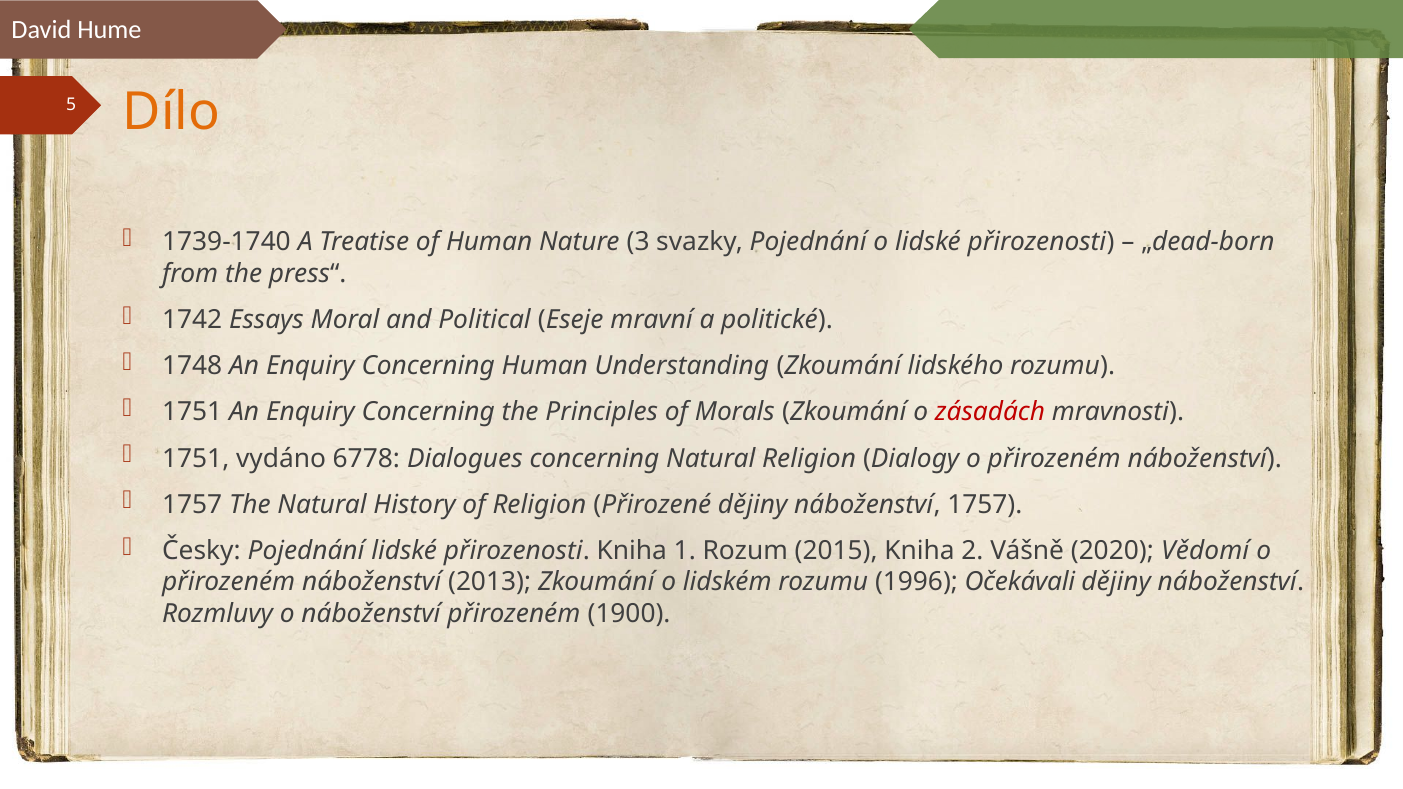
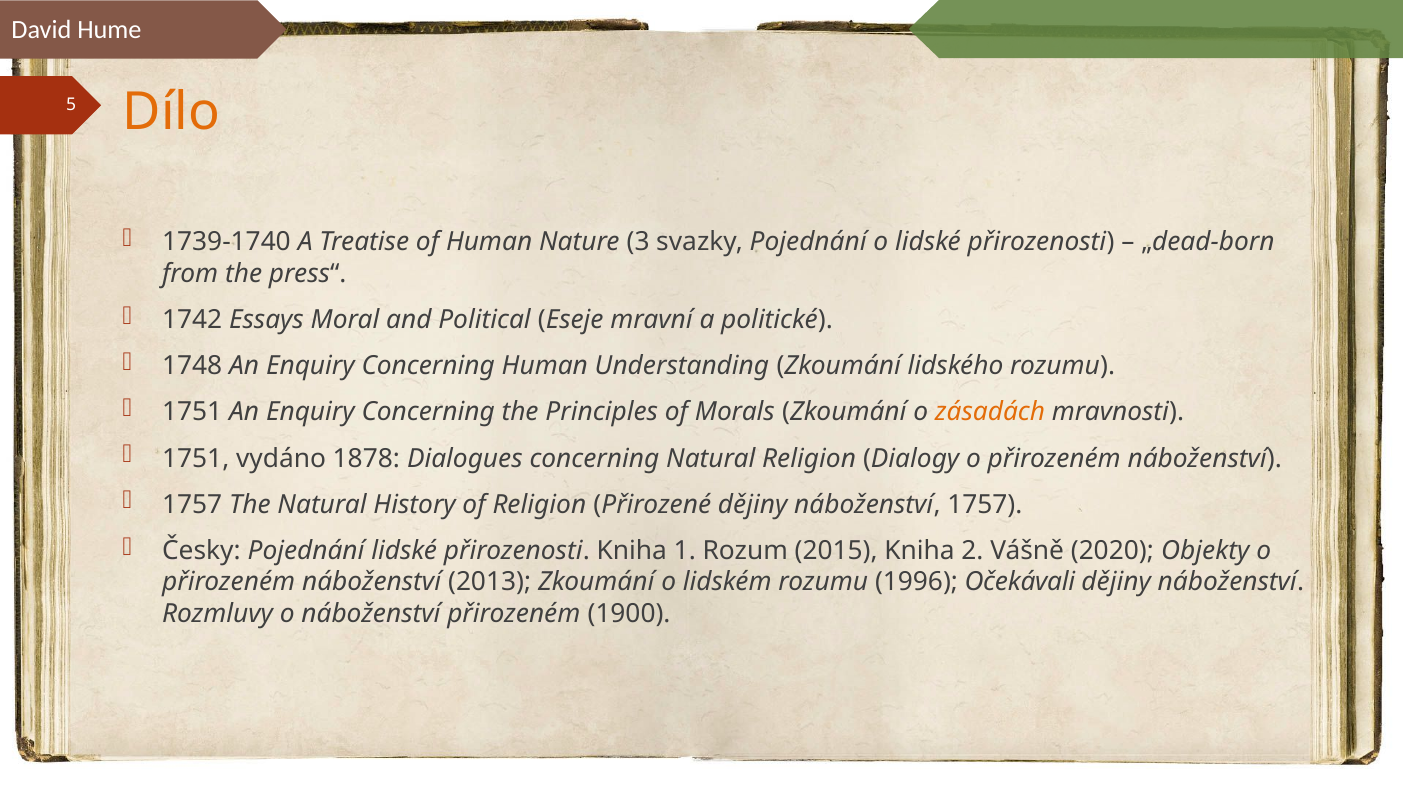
zásadách colour: red -> orange
6778: 6778 -> 1878
Vědomí: Vědomí -> Objekty
